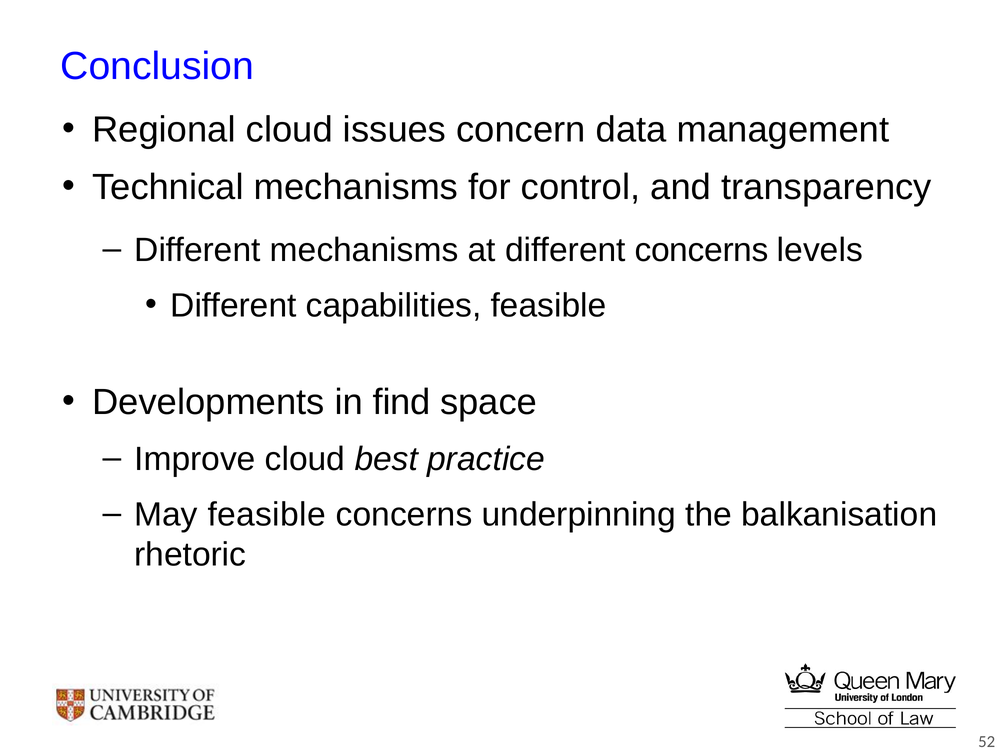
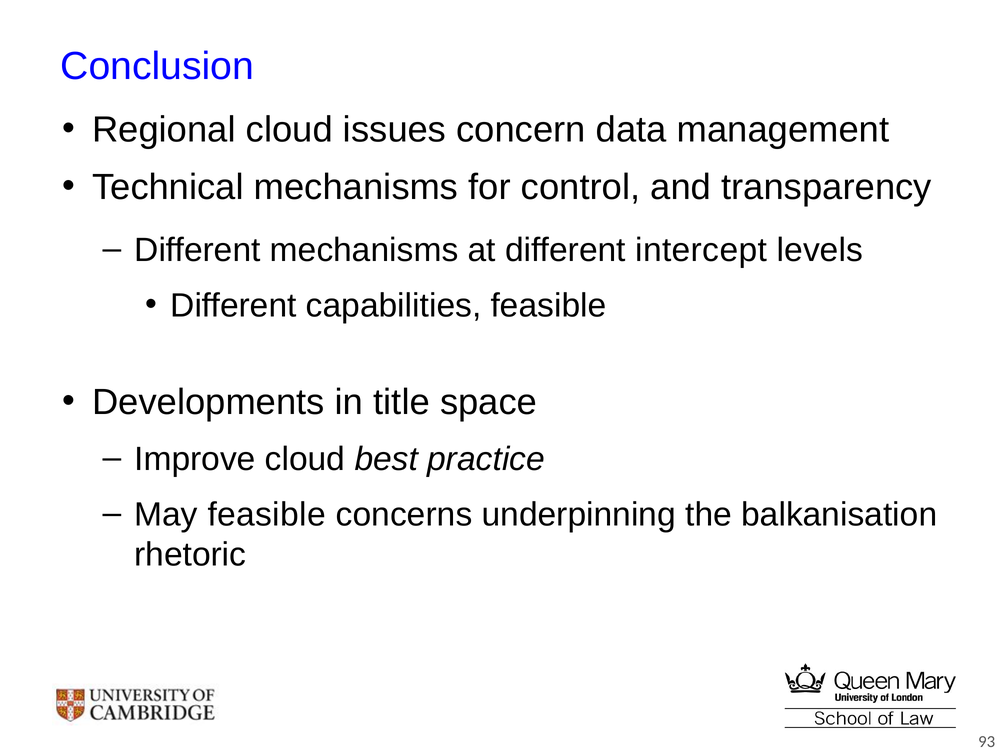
different concerns: concerns -> intercept
find: find -> title
52: 52 -> 93
